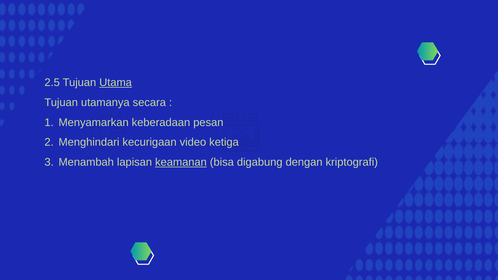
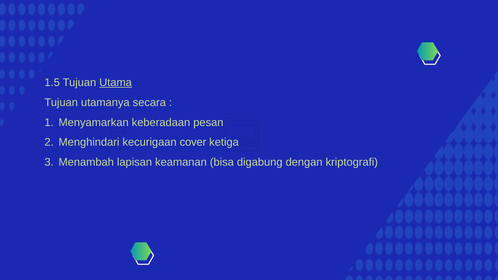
2.5: 2.5 -> 1.5
video: video -> cover
keamanan underline: present -> none
